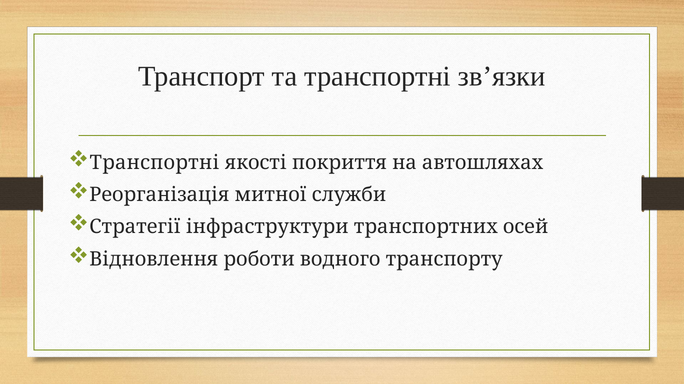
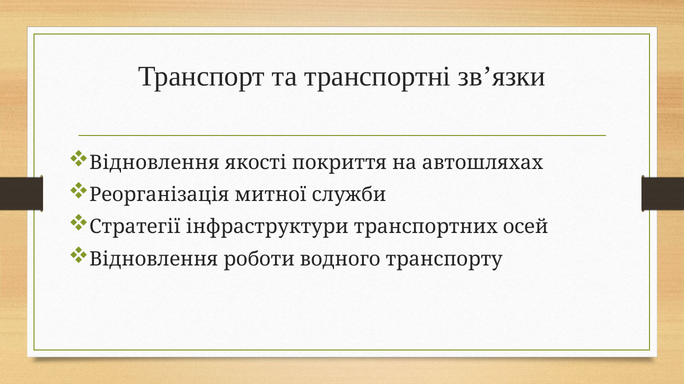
Транспортні at (154, 163): Транспортні -> Відновлення
